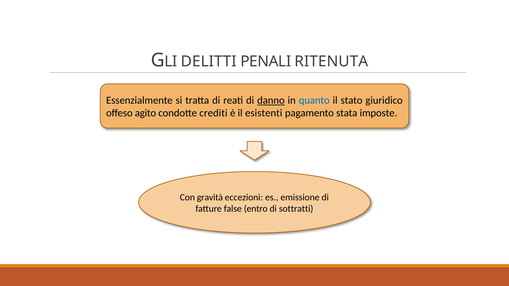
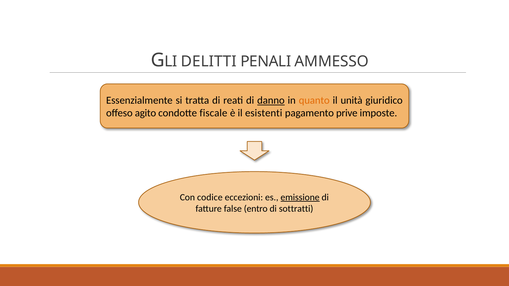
RITENUTA: RITENUTA -> AMMESSO
quanto colour: blue -> orange
stato: stato -> unità
crediti: crediti -> fiscale
stata: stata -> prive
gravità: gravità -> codice
emissione underline: none -> present
